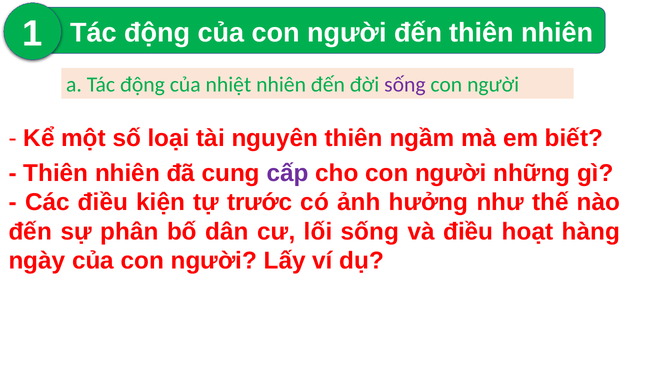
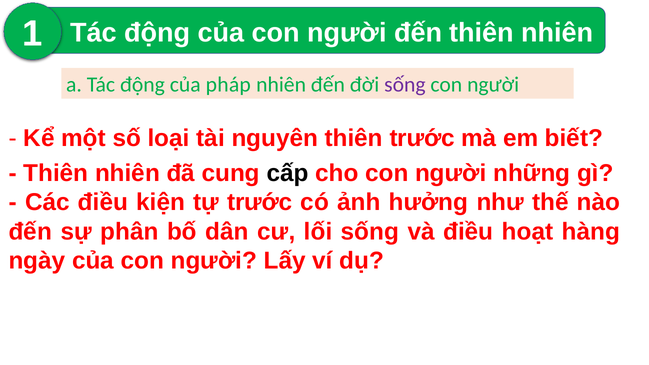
nhiệt: nhiệt -> pháp
thiên ngầm: ngầm -> trước
cấp colour: purple -> black
